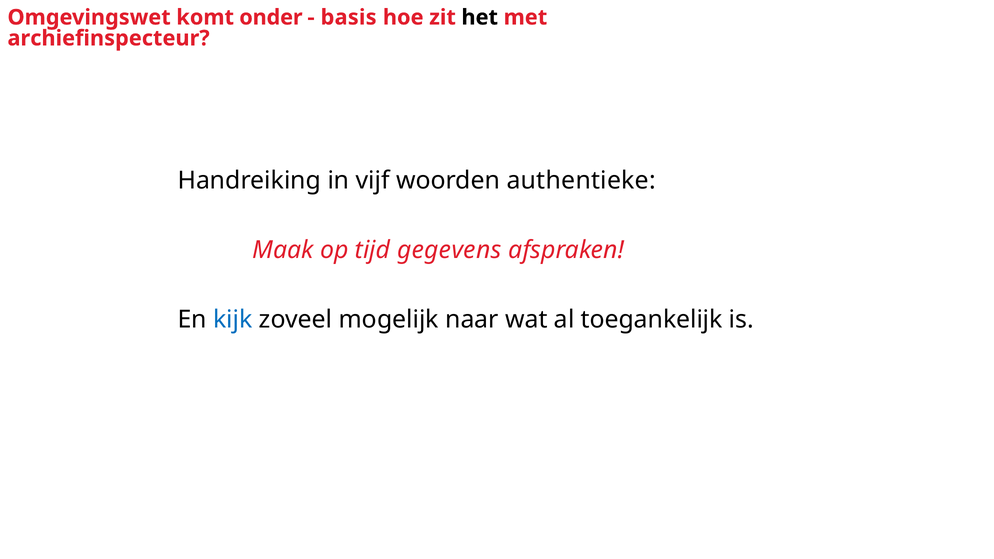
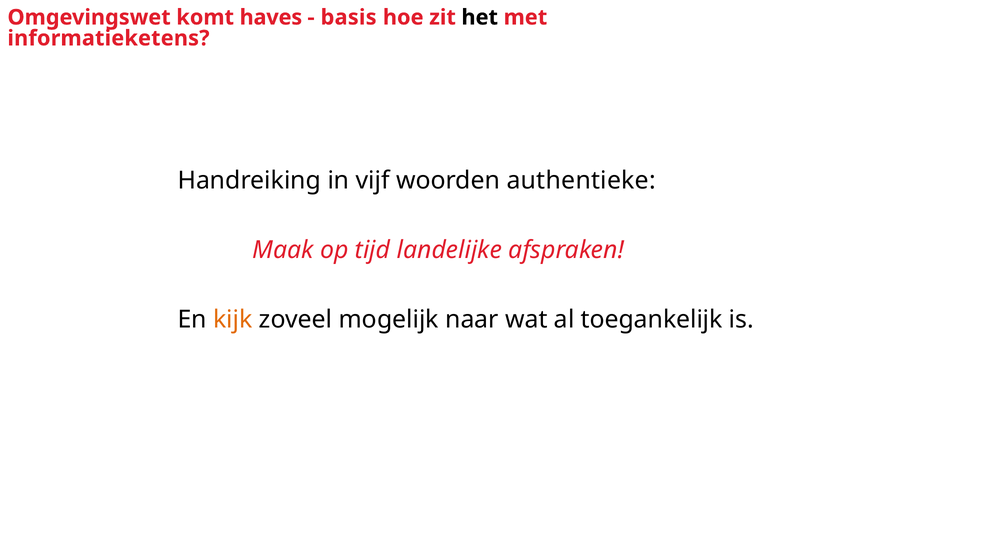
onder: onder -> haves
archiefinspecteur: archiefinspecteur -> informatieketens
gegevens: gegevens -> landelijke
kijk colour: blue -> orange
